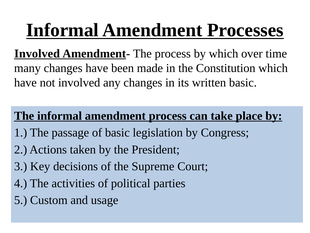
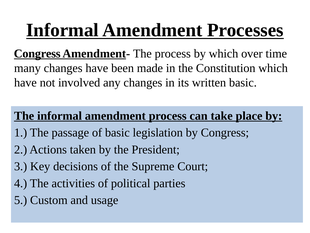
Involved at (37, 54): Involved -> Congress
